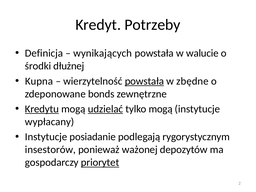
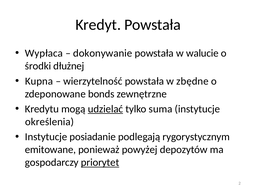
Kredyt Potrzeby: Potrzeby -> Powstała
Definicja: Definicja -> Wypłaca
wynikających: wynikających -> dokonywanie
powstała at (144, 81) underline: present -> none
Kredytu underline: present -> none
tylko mogą: mogą -> suma
wypłacany: wypłacany -> określenia
insestorów: insestorów -> emitowane
ważonej: ważonej -> powyżej
